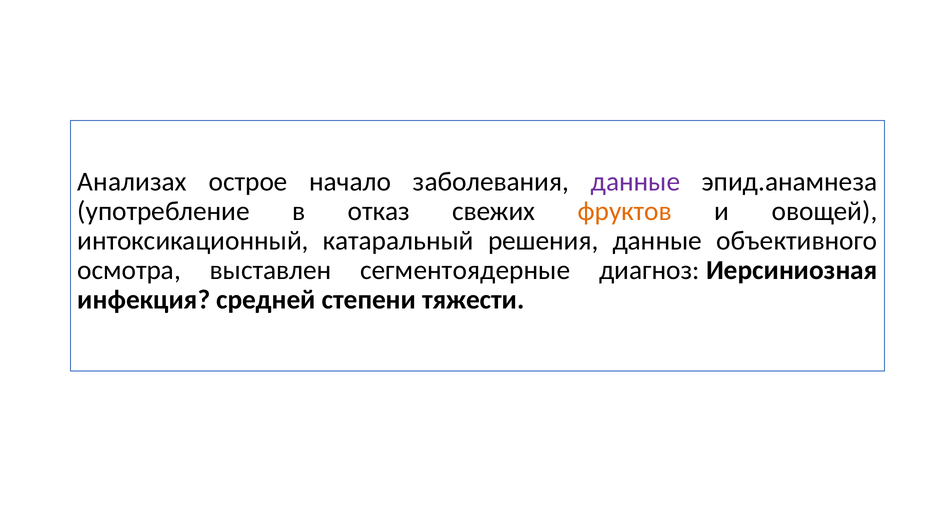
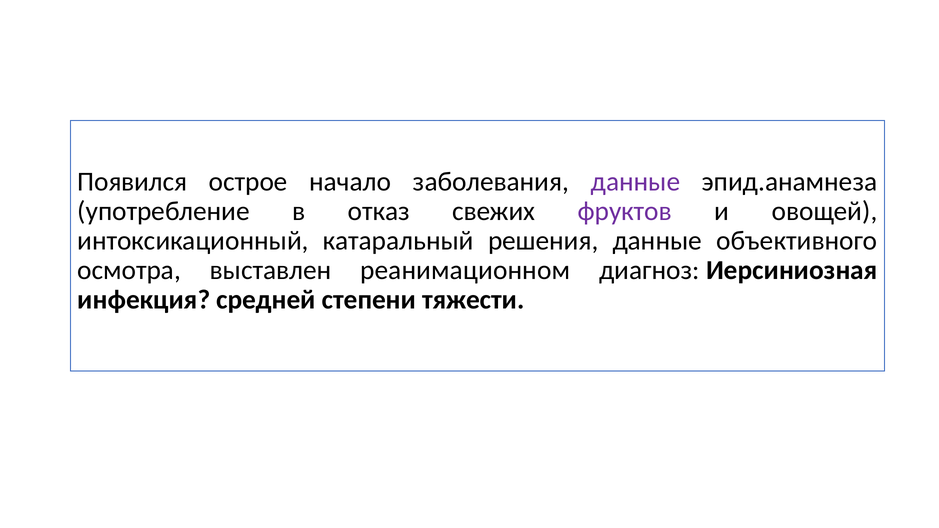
Анализах: Анализах -> Появился
фруктов colour: orange -> purple
сегментоядерные: сегментоядерные -> реанимационном
